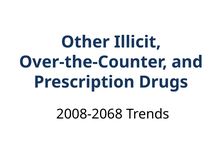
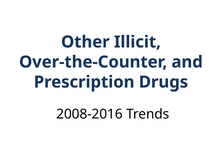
2008-2068: 2008-2068 -> 2008-2016
